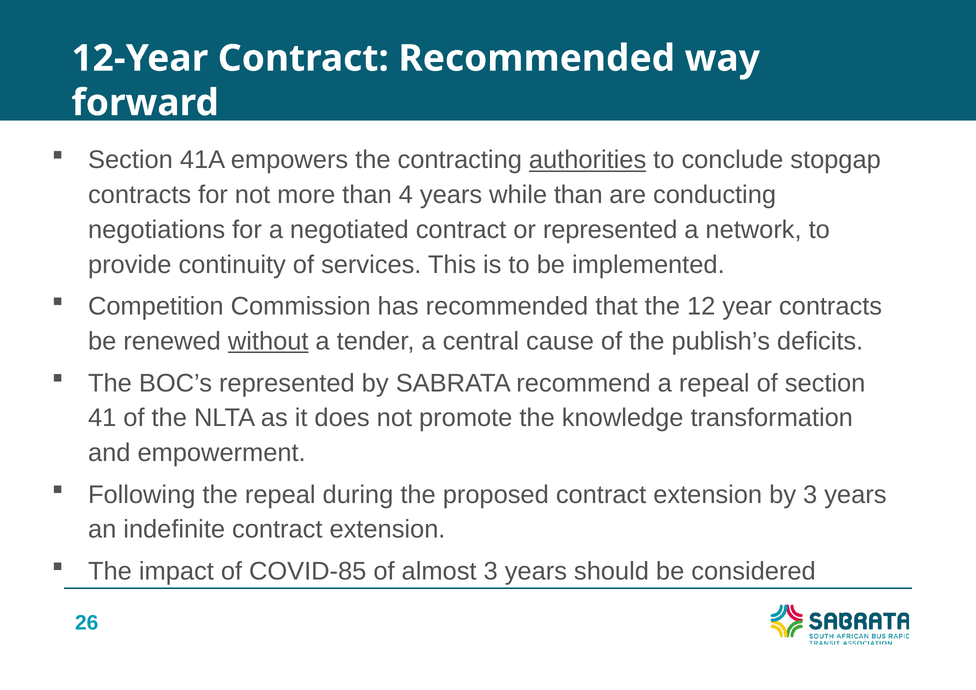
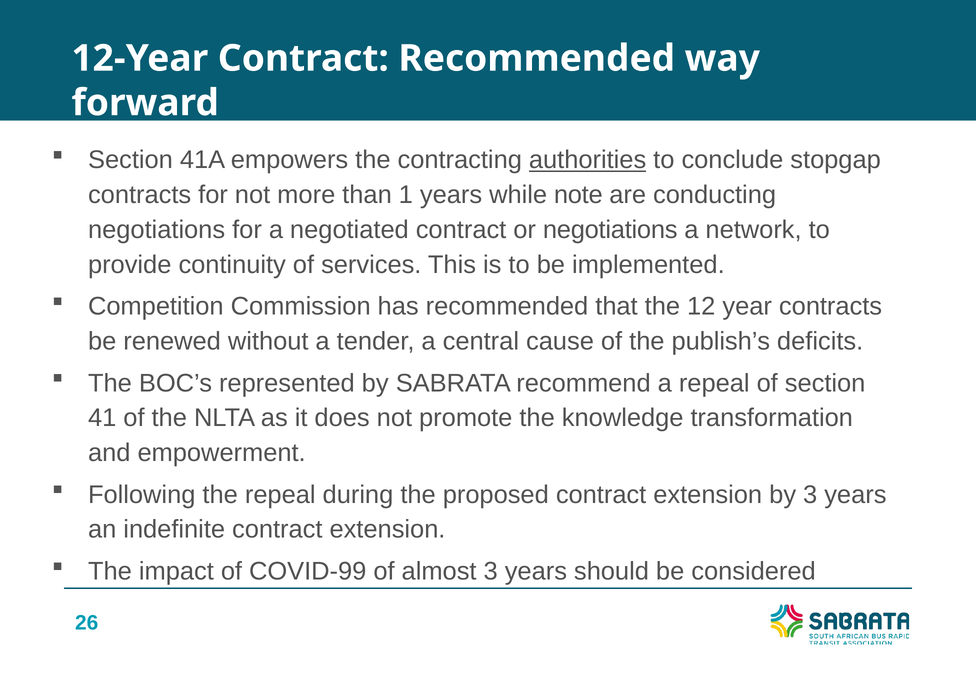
4: 4 -> 1
while than: than -> note
or represented: represented -> negotiations
without underline: present -> none
COVID-85: COVID-85 -> COVID-99
